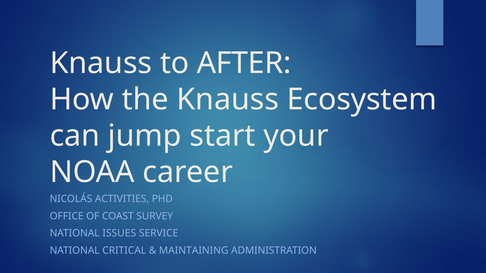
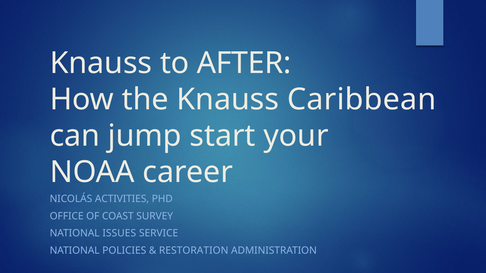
Ecosystem: Ecosystem -> Caribbean
CRITICAL: CRITICAL -> POLICIES
MAINTAINING: MAINTAINING -> RESTORATION
